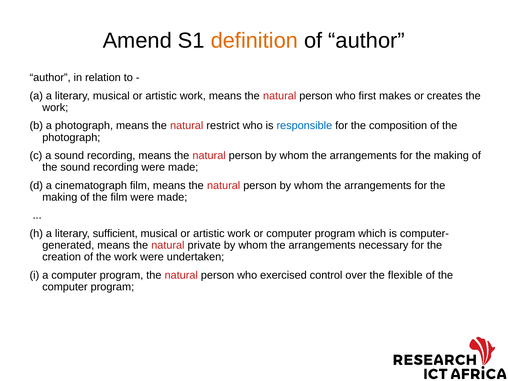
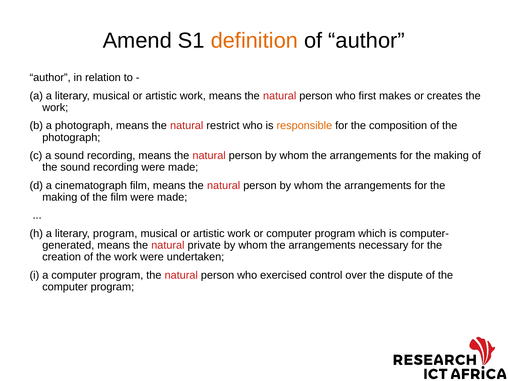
responsible colour: blue -> orange
literary sufficient: sufficient -> program
flexible: flexible -> dispute
